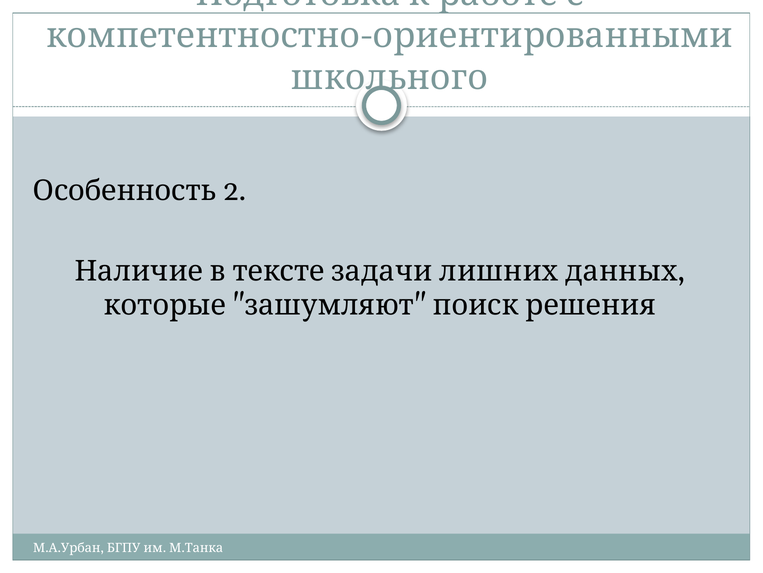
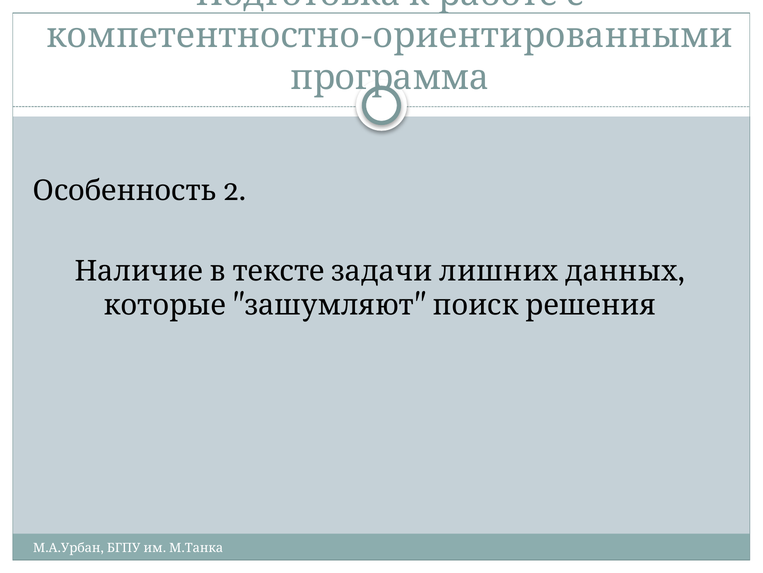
школьного: школьного -> программа
